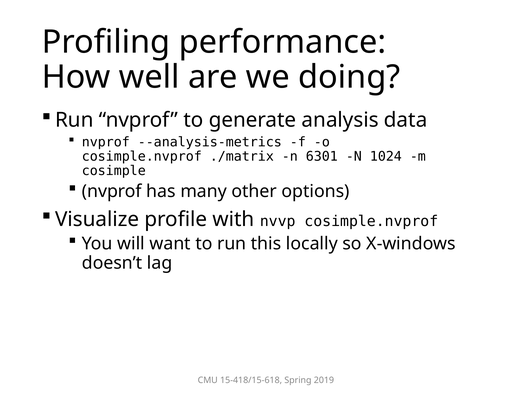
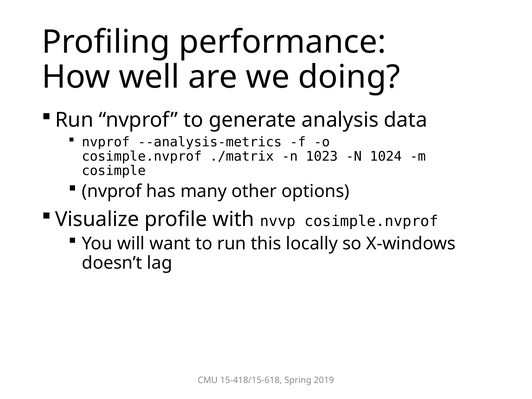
6301: 6301 -> 1023
